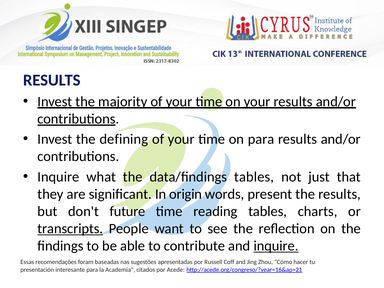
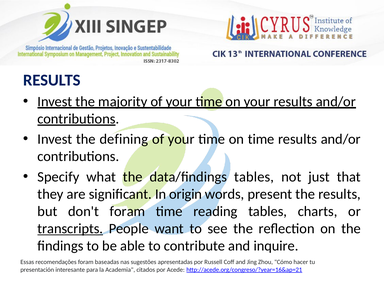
on para: para -> time
Inquire at (58, 177): Inquire -> Specify
don't future: future -> foram
inquire at (276, 246) underline: present -> none
